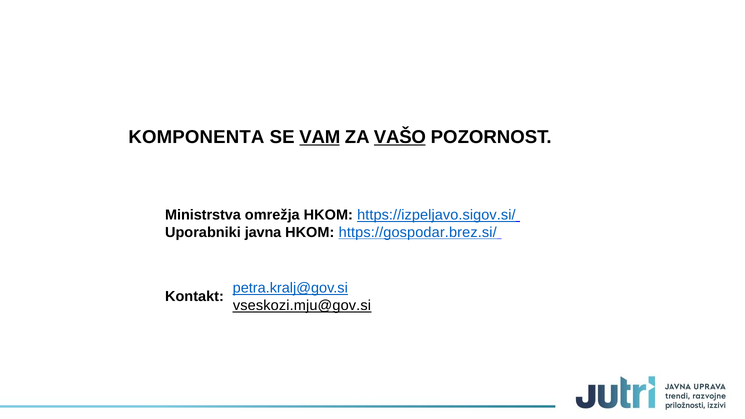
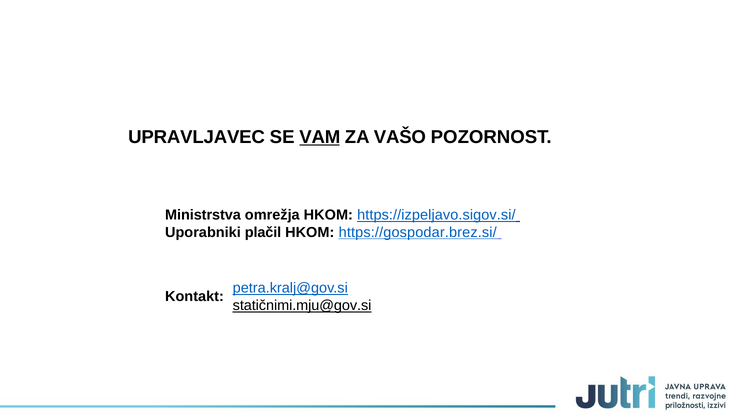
KOMPONENTA: KOMPONENTA -> UPRAVLJAVEC
VAŠO underline: present -> none
javna: javna -> plačil
vseskozi.mju@gov.si: vseskozi.mju@gov.si -> statičnimi.mju@gov.si
